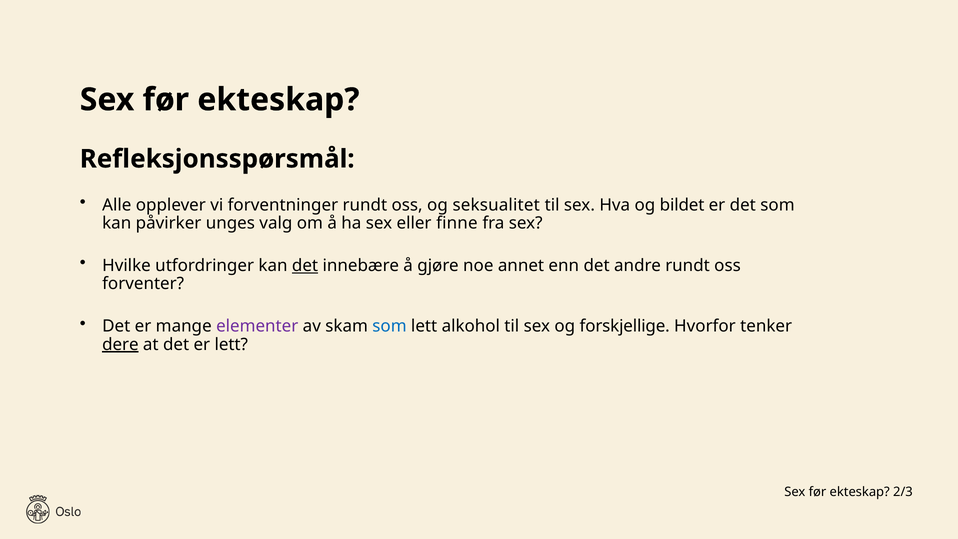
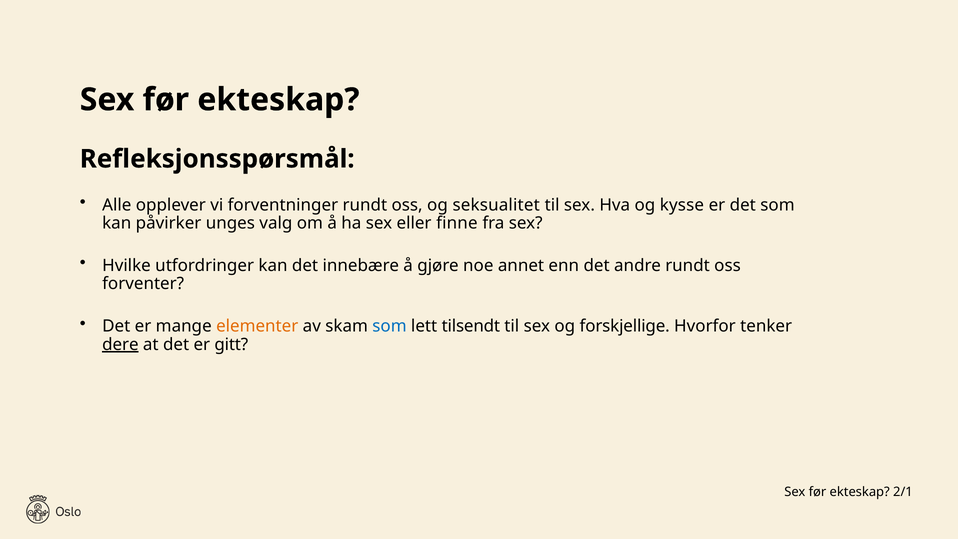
bildet: bildet -> kysse
det at (305, 265) underline: present -> none
elementer colour: purple -> orange
alkohol: alkohol -> tilsendt
er lett: lett -> gitt
2/3: 2/3 -> 2/1
